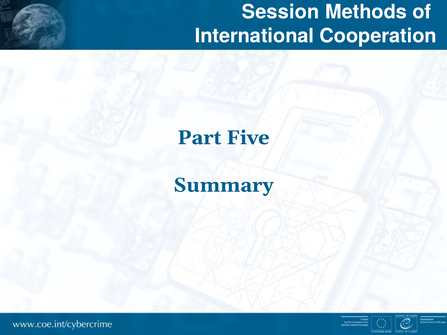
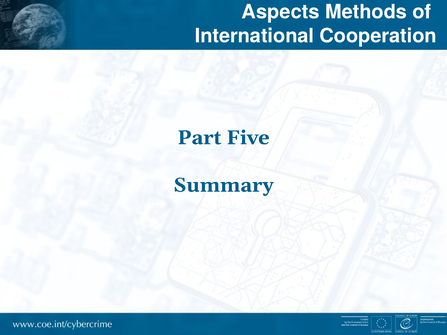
Session: Session -> Aspects
